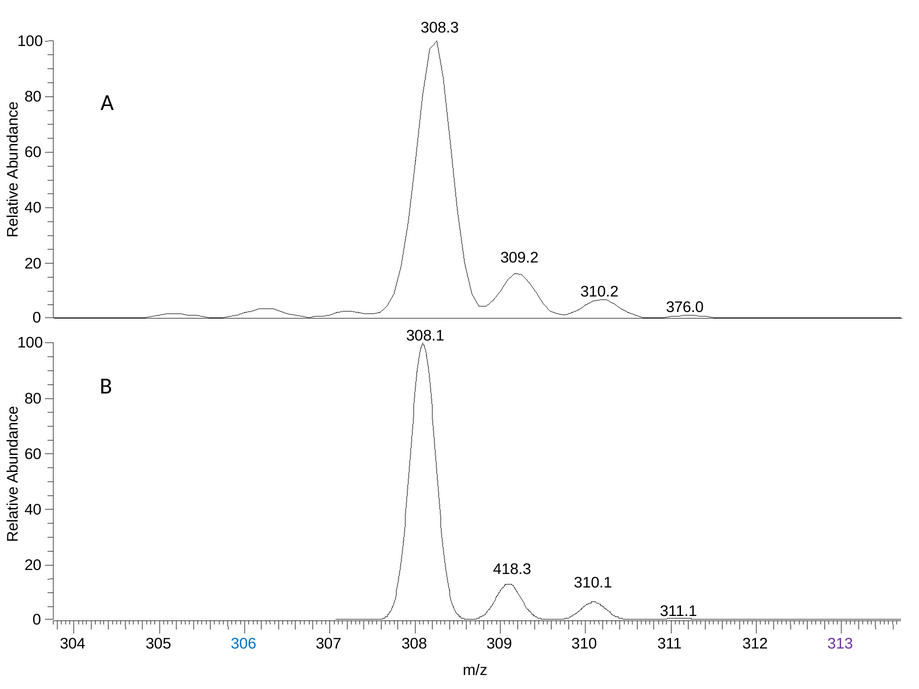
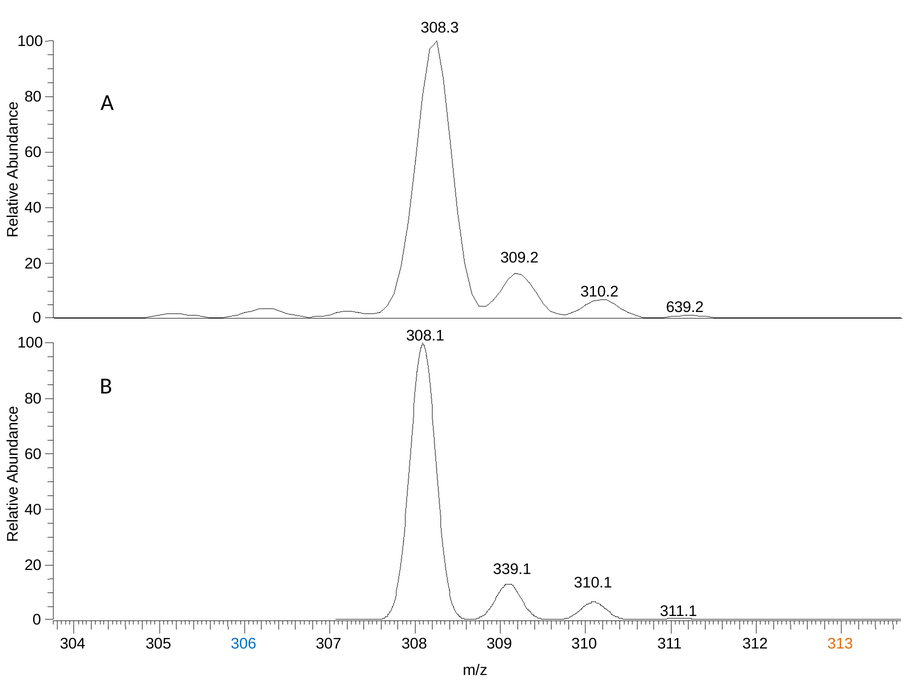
376.0: 376.0 -> 639.2
418.3: 418.3 -> 339.1
313 colour: purple -> orange
